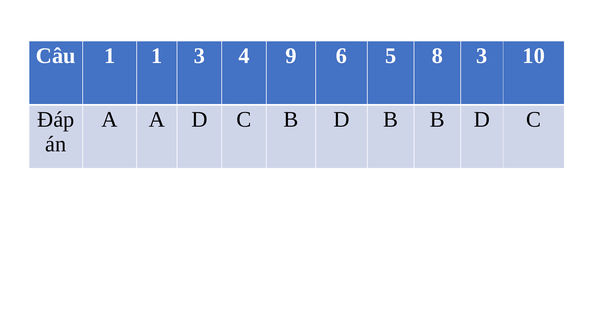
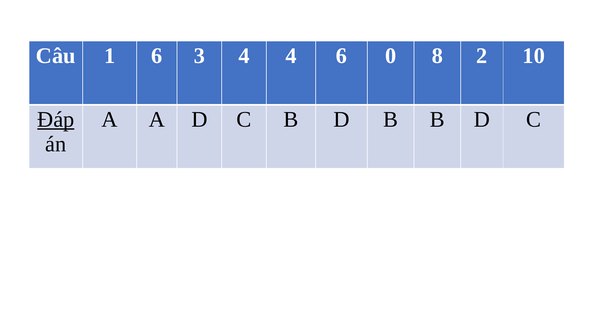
1 1: 1 -> 6
4 9: 9 -> 4
5: 5 -> 0
8 3: 3 -> 2
Đáp underline: none -> present
